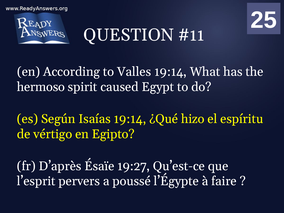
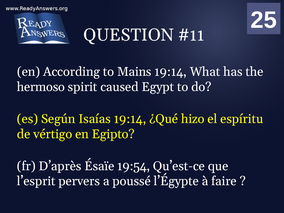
Valles: Valles -> Mains
19:27: 19:27 -> 19:54
